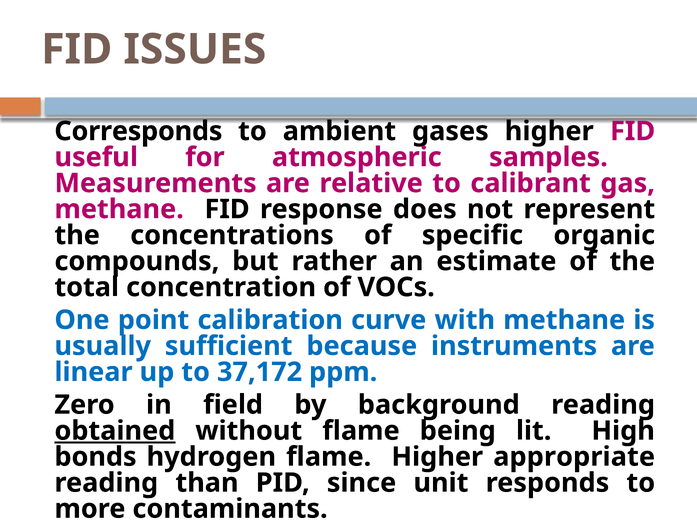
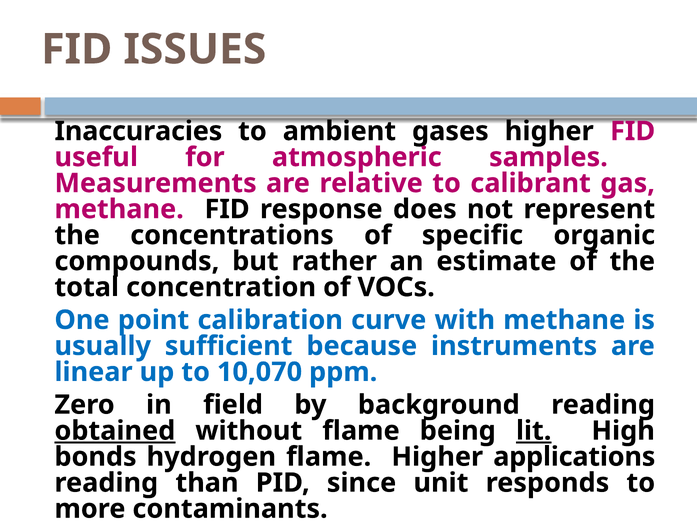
Corresponds: Corresponds -> Inaccuracies
37,172: 37,172 -> 10,070
lit underline: none -> present
appropriate: appropriate -> applications
